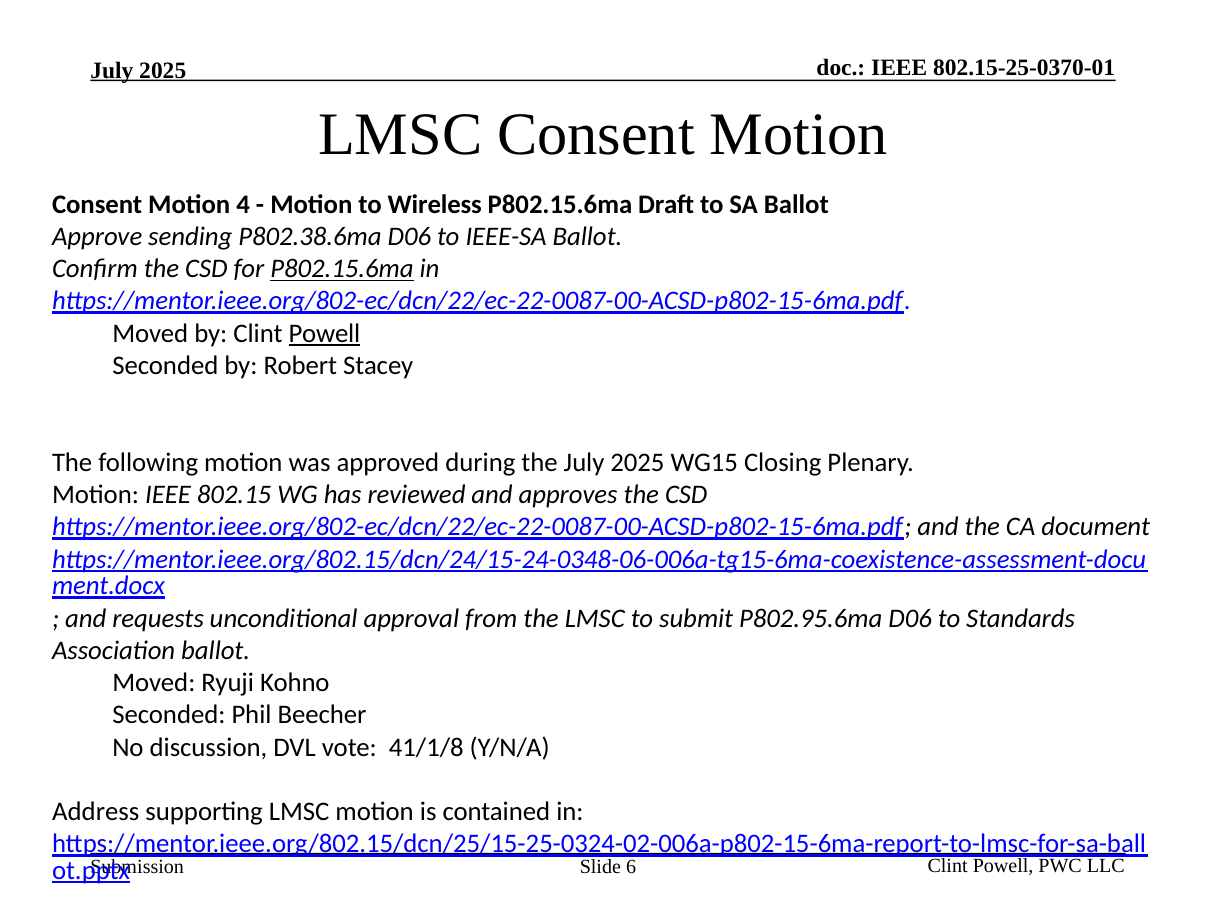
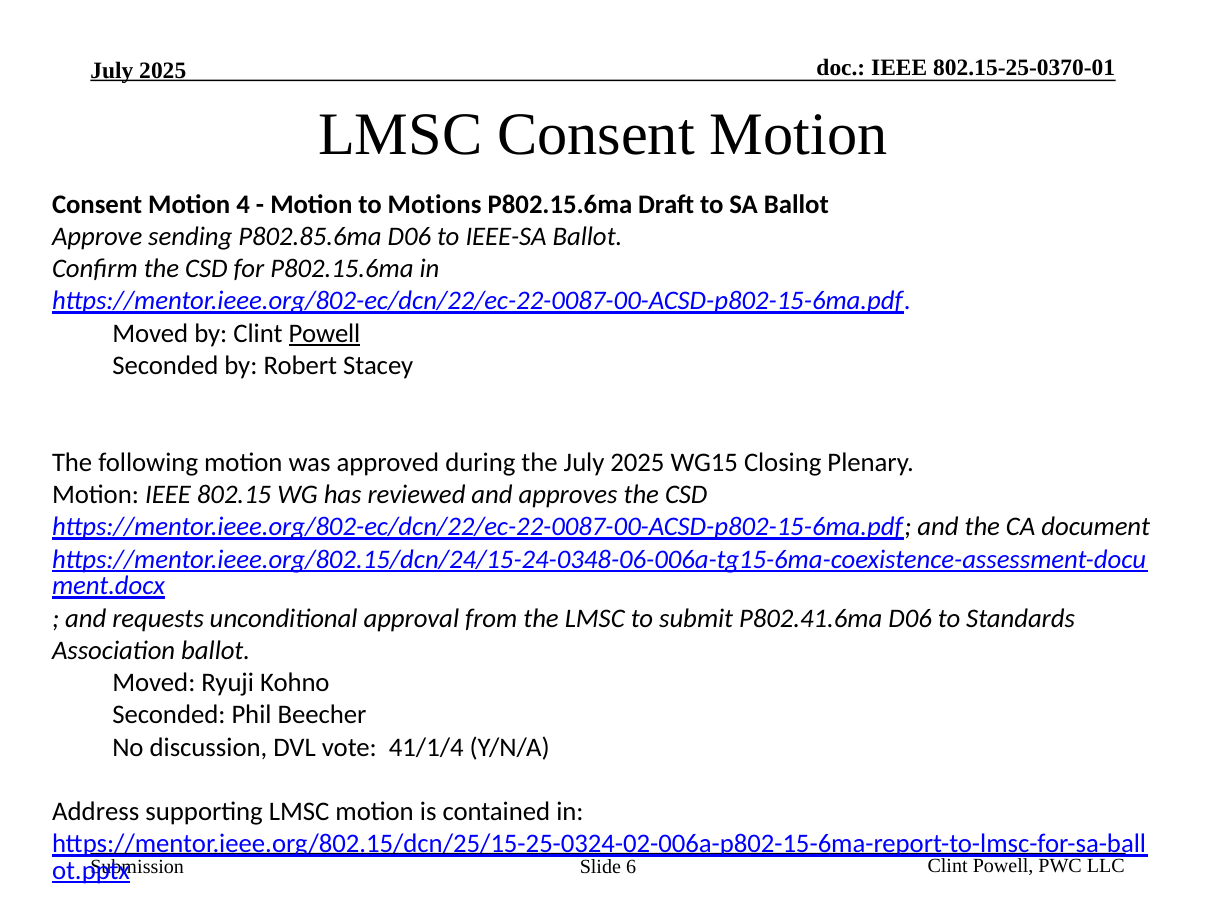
Wireless: Wireless -> Motions
P802.38.6ma: P802.38.6ma -> P802.85.6ma
P802.15.6ma at (342, 269) underline: present -> none
P802.95.6ma: P802.95.6ma -> P802.41.6ma
41/1/8: 41/1/8 -> 41/1/4
